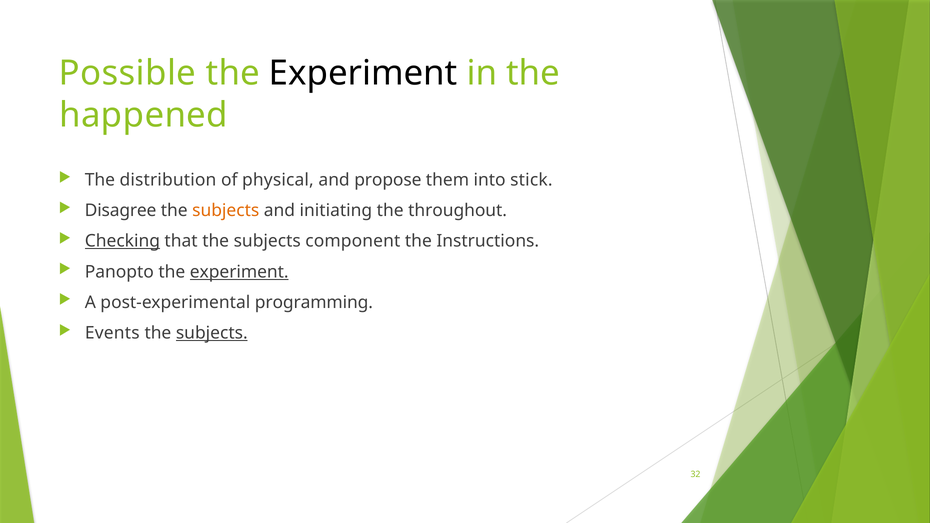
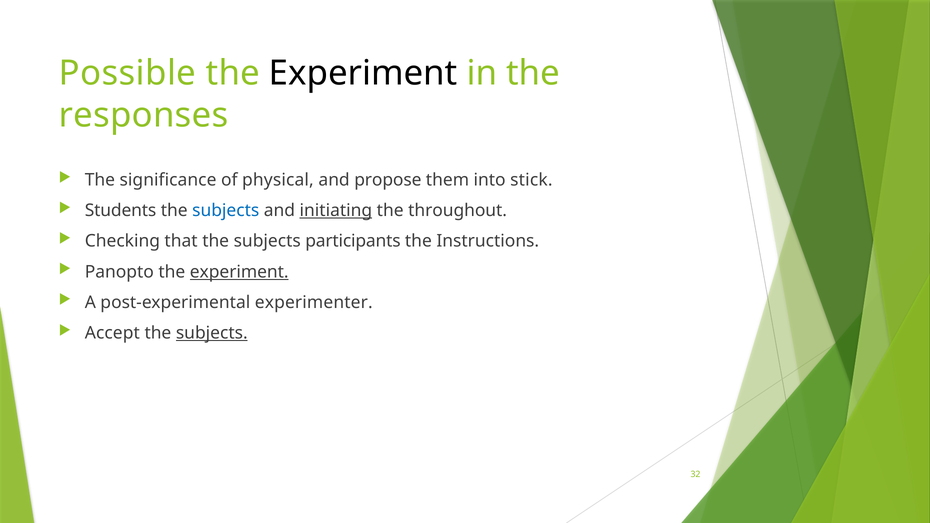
happened: happened -> responses
distribution: distribution -> significance
Disagree: Disagree -> Students
subjects at (226, 211) colour: orange -> blue
initiating underline: none -> present
Checking underline: present -> none
component: component -> participants
programming: programming -> experimenter
Events: Events -> Accept
